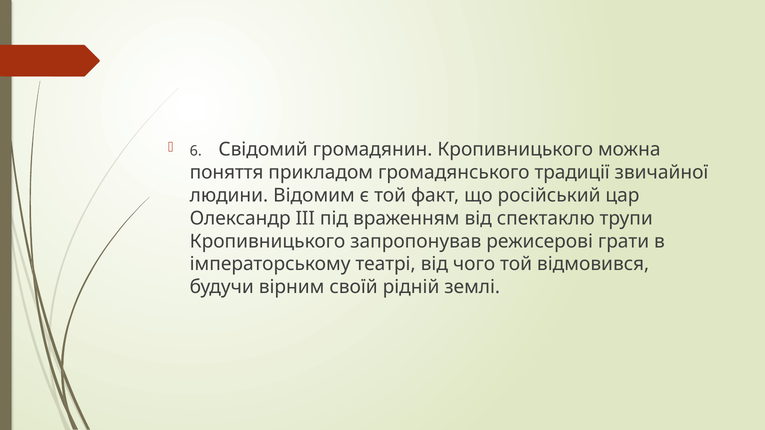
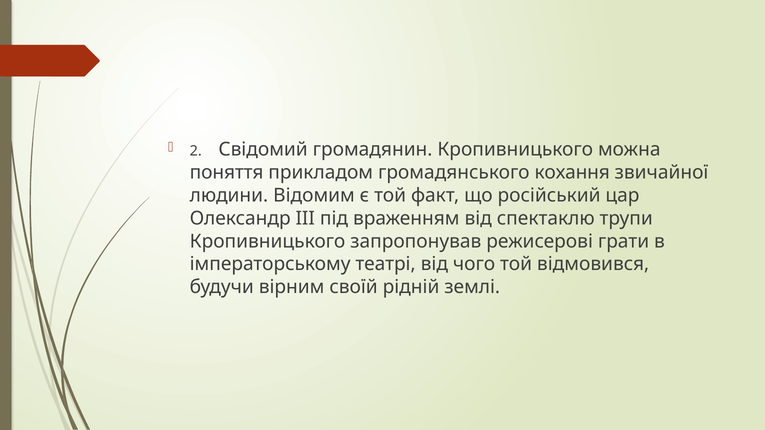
6: 6 -> 2
традиції: традиції -> кохання
